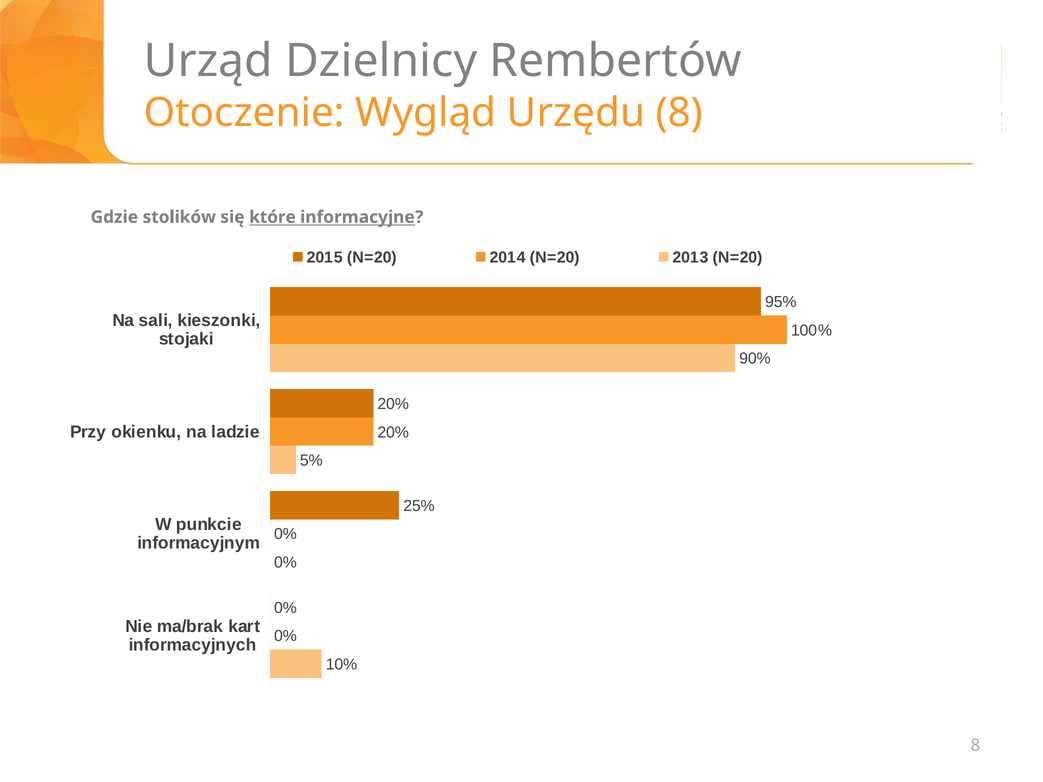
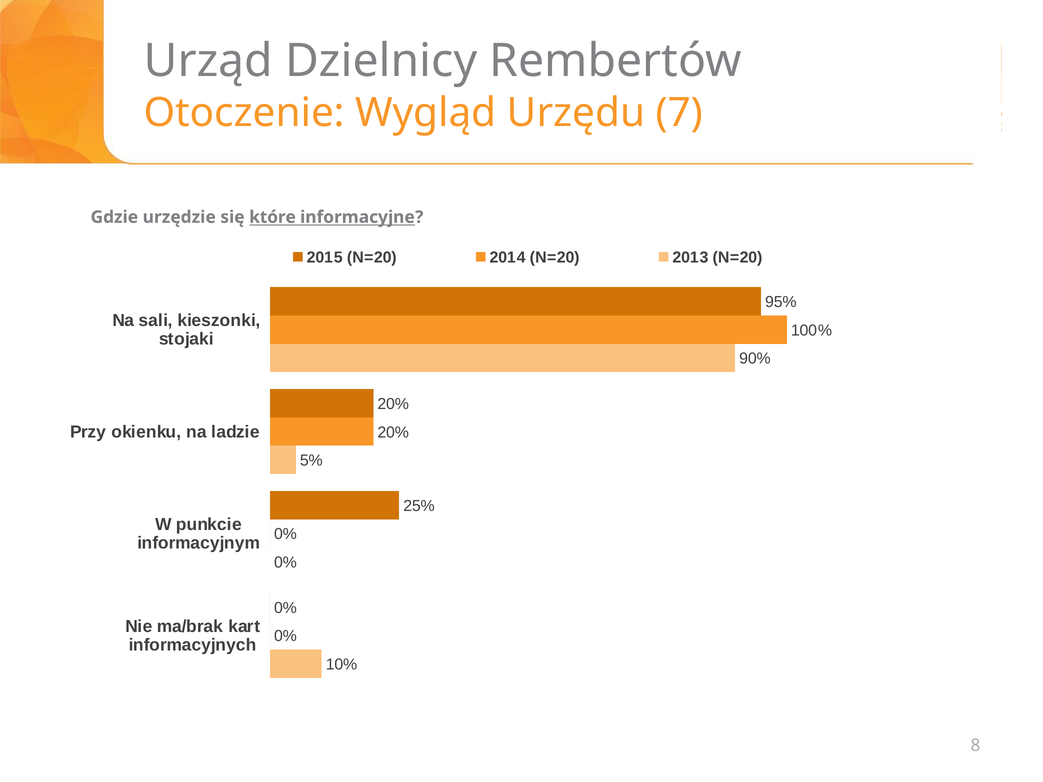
Urzędu 8: 8 -> 7
stolików: stolików -> urzędzie
